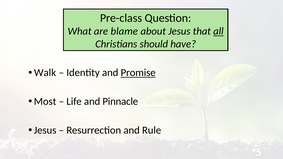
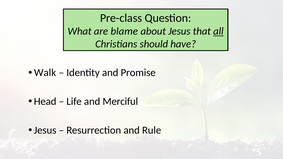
Promise underline: present -> none
Most: Most -> Head
Pinnacle: Pinnacle -> Merciful
